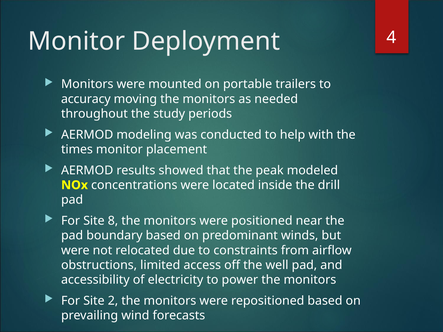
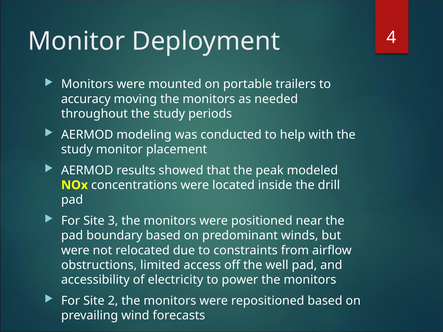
times at (77, 150): times -> study
8: 8 -> 3
